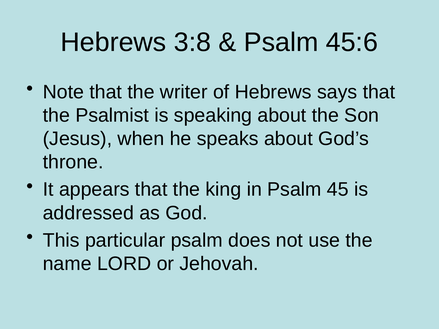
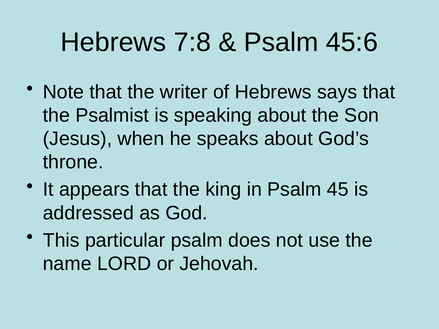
3:8: 3:8 -> 7:8
